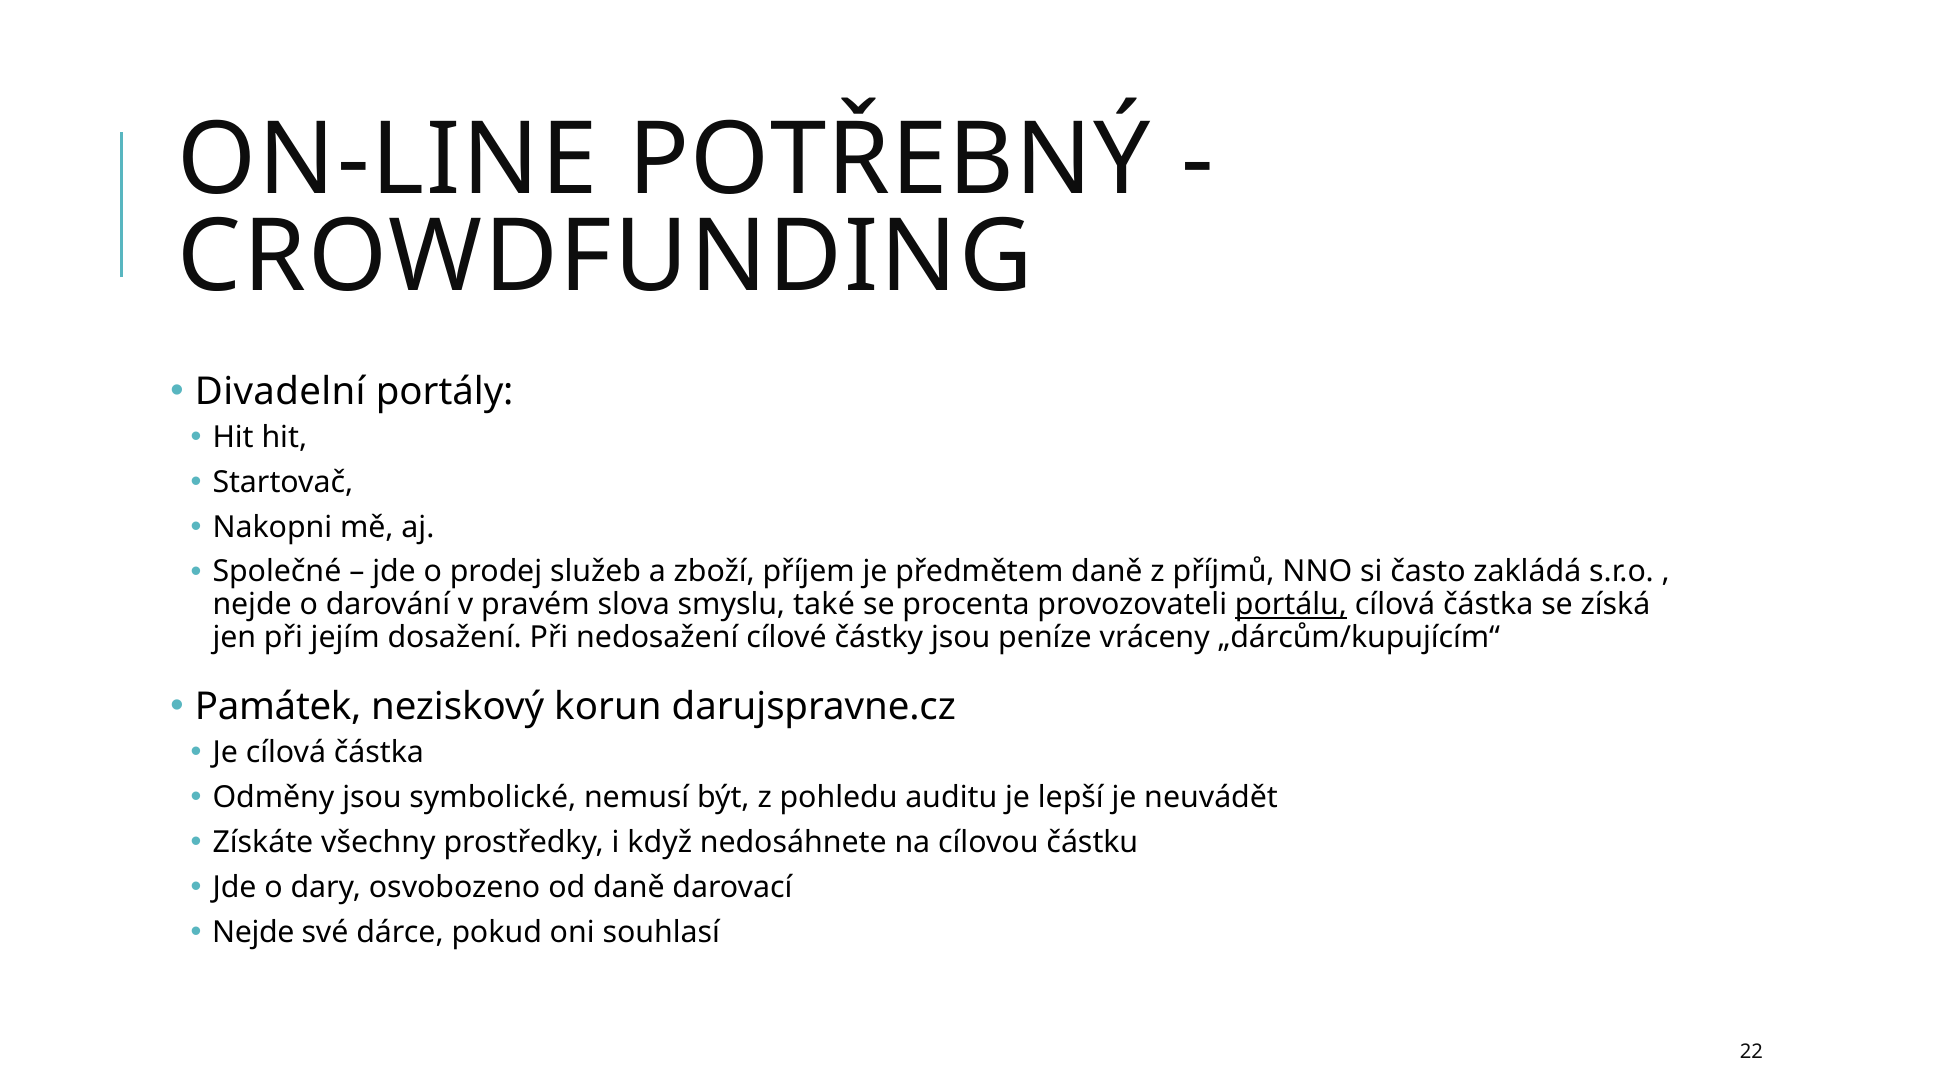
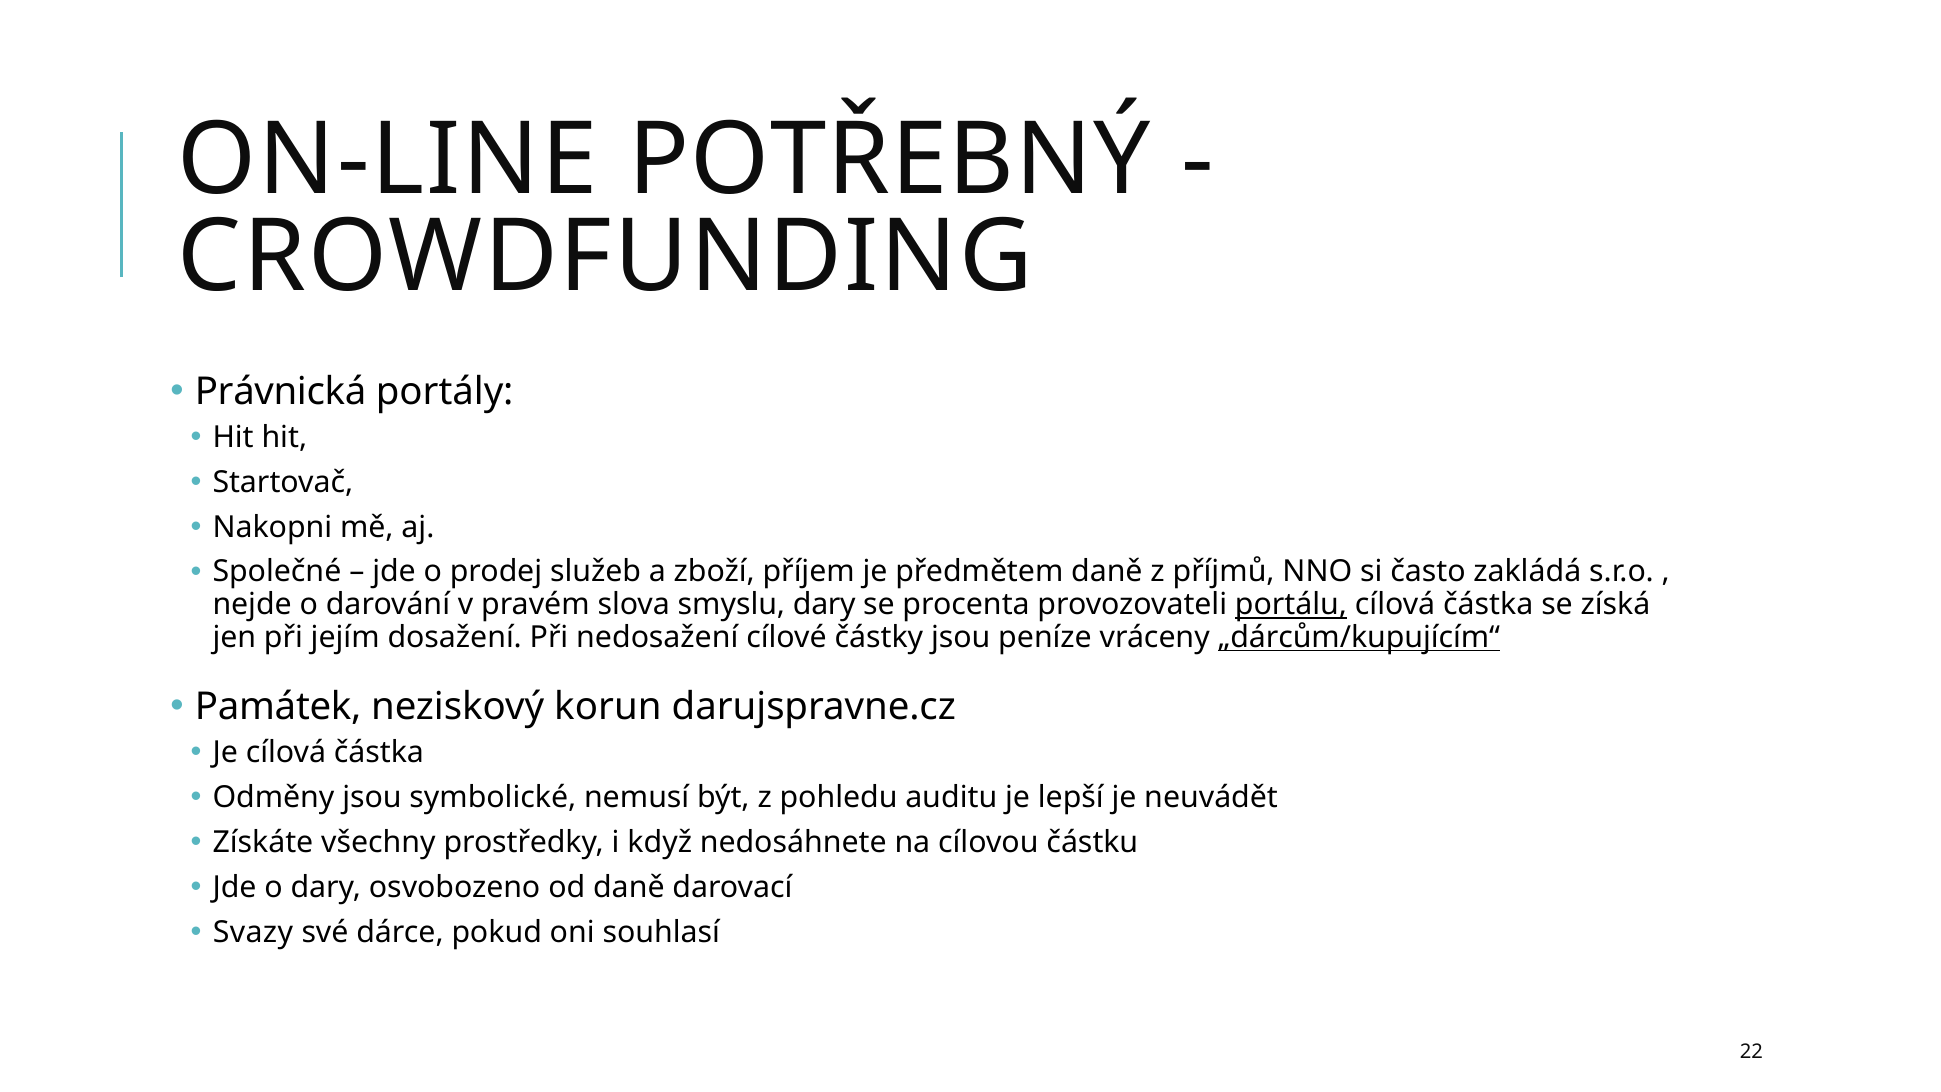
Divadelní: Divadelní -> Právnická
smyslu také: také -> dary
„dárcům/kupujícím“ underline: none -> present
Nejde at (253, 932): Nejde -> Svazy
